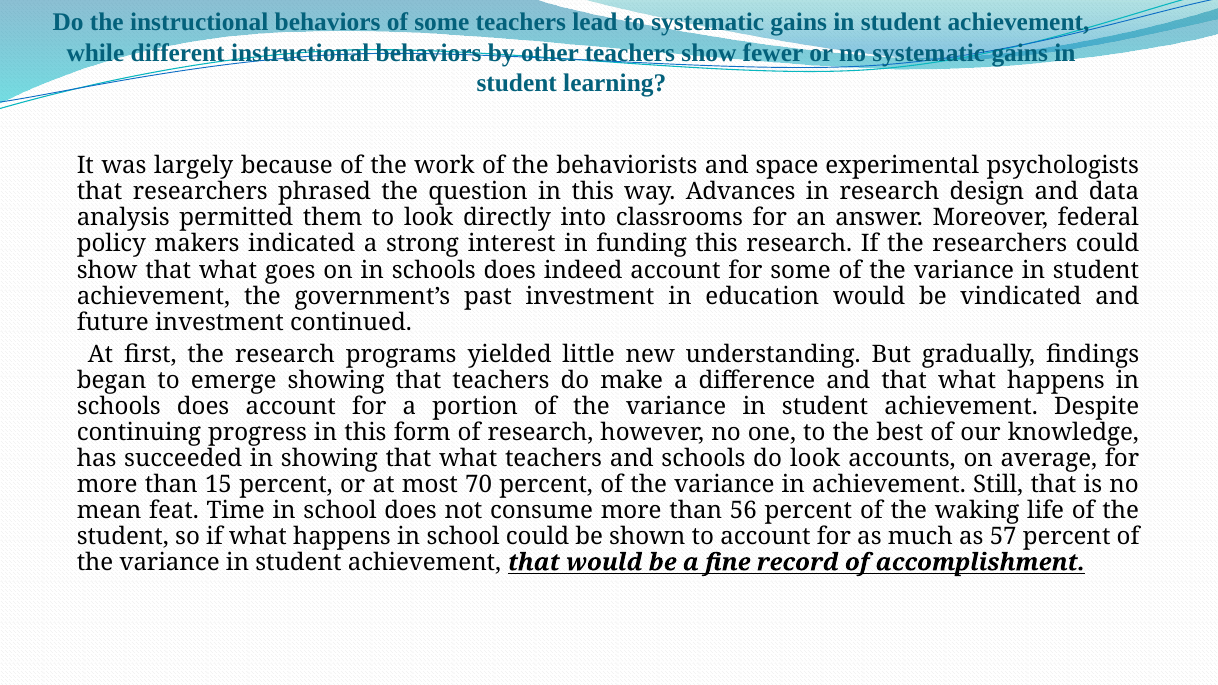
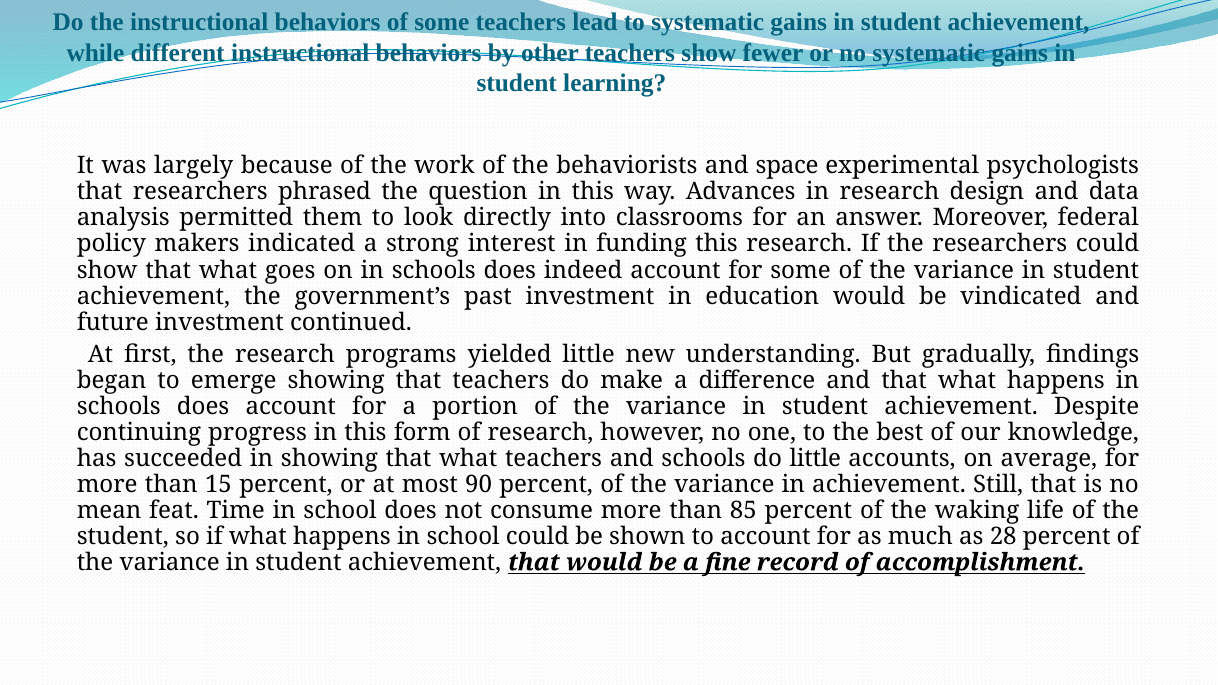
do look: look -> little
70: 70 -> 90
56: 56 -> 85
57: 57 -> 28
